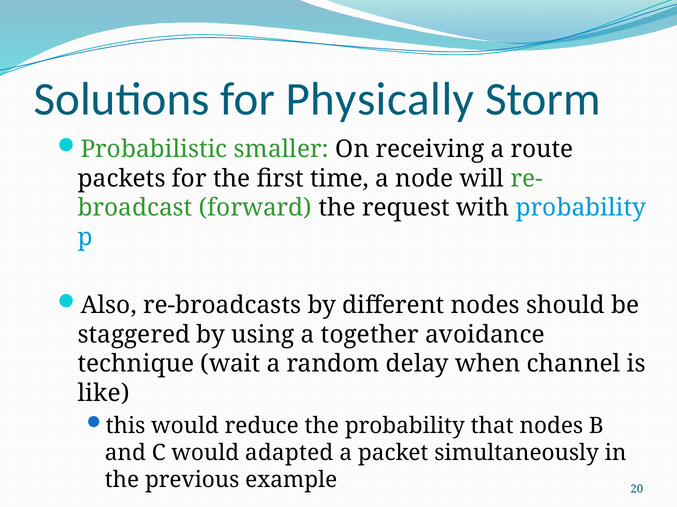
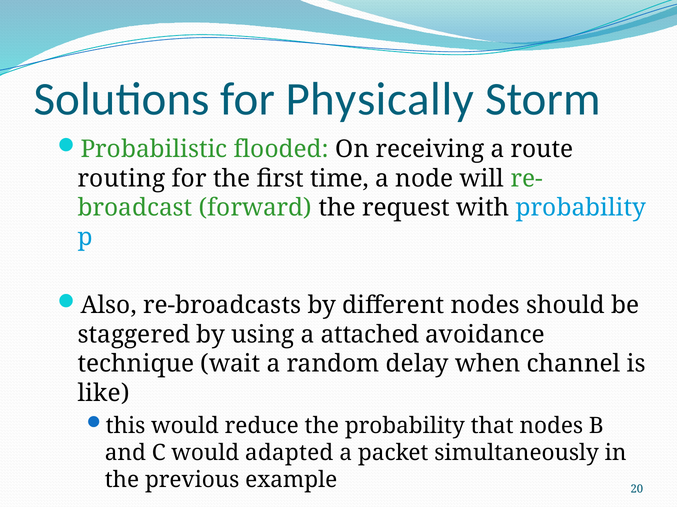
smaller: smaller -> flooded
packets: packets -> routing
together: together -> attached
